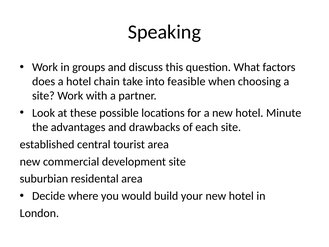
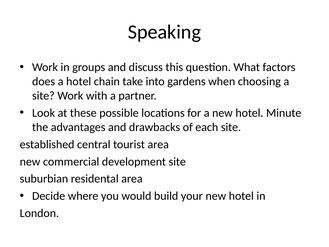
feasible: feasible -> gardens
